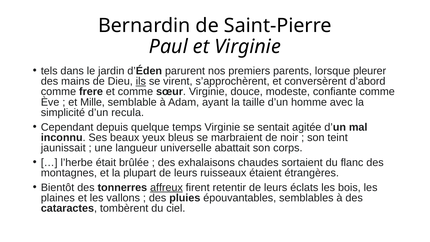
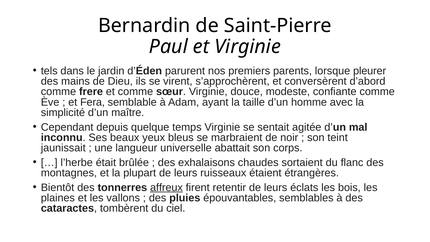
ils underline: present -> none
Mille: Mille -> Fera
recula: recula -> maître
